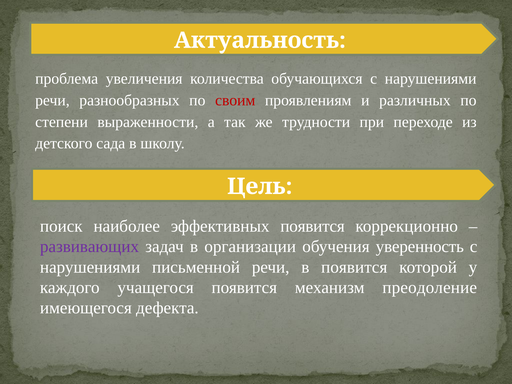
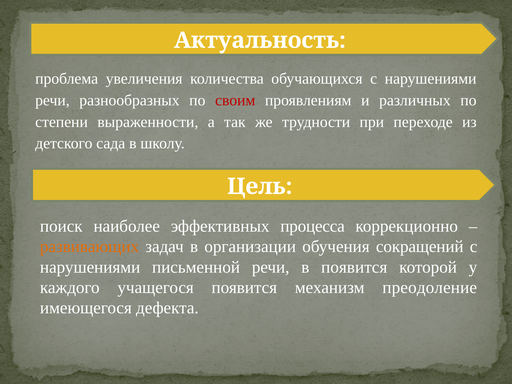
эффективных появится: появится -> процесса
развивающих colour: purple -> orange
уверенность: уверенность -> сокращений
